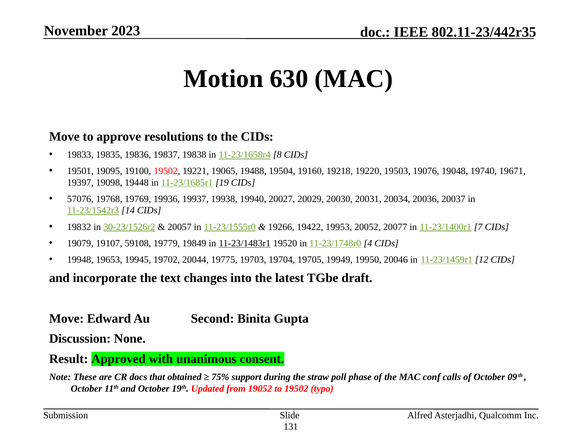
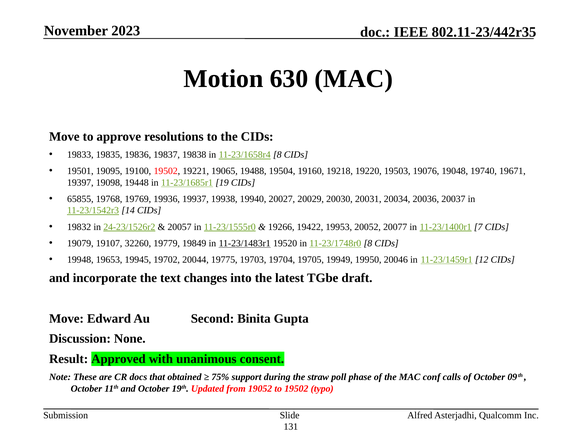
57076: 57076 -> 65855
30-23/1526r2: 30-23/1526r2 -> 24-23/1526r2
59108: 59108 -> 32260
11-23/1748r0 4: 4 -> 8
